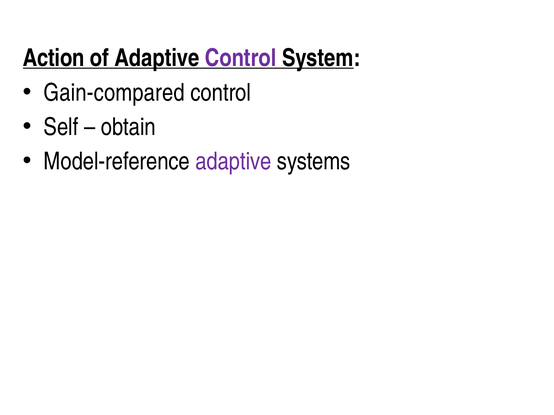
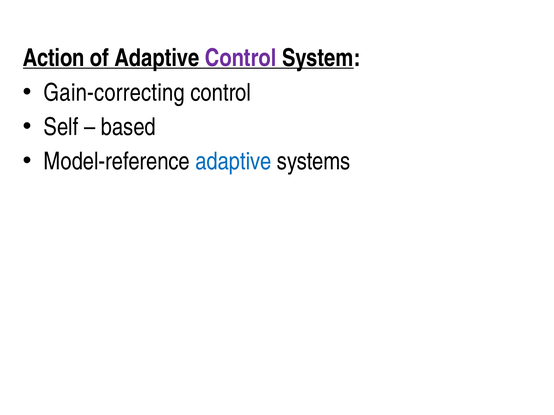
Gain-compared: Gain-compared -> Gain-correcting
obtain: obtain -> based
adaptive at (233, 162) colour: purple -> blue
